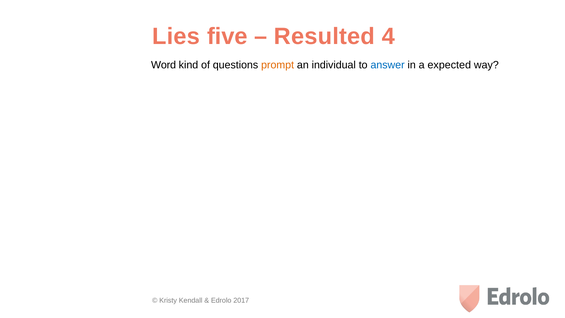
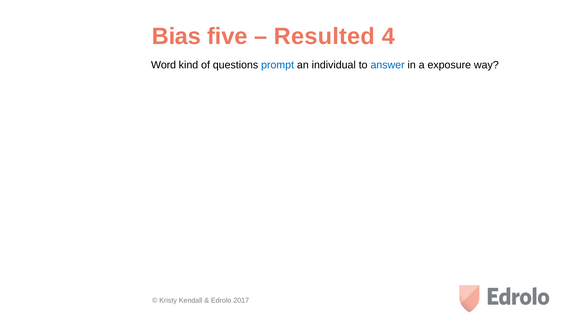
Lies: Lies -> Bias
prompt colour: orange -> blue
expected: expected -> exposure
